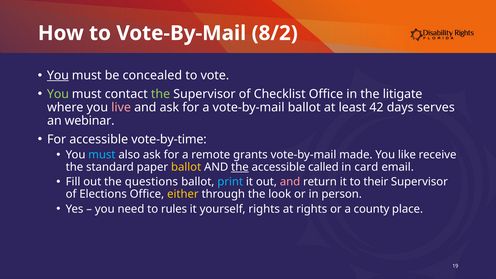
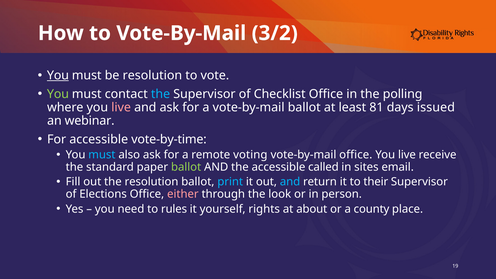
8/2: 8/2 -> 3/2
be concealed: concealed -> resolution
the at (161, 94) colour: light green -> light blue
litigate: litigate -> polling
42: 42 -> 81
serves: serves -> issued
grants: grants -> voting
vote-by-mail made: made -> office
like at (407, 155): like -> live
ballot at (186, 167) colour: yellow -> light green
the at (240, 167) underline: present -> none
card: card -> sites
the questions: questions -> resolution
and at (290, 182) colour: pink -> light blue
either colour: yellow -> pink
at rights: rights -> about
